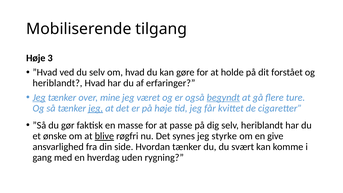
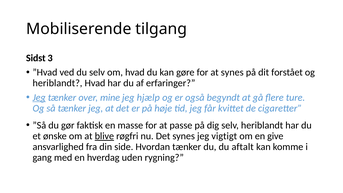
Høje at (36, 58): Høje -> Sidst
at holde: holde -> synes
været: været -> hjælp
begyndt underline: present -> none
jeg at (96, 108) underline: present -> none
styrke: styrke -> vigtigt
svært: svært -> aftalt
